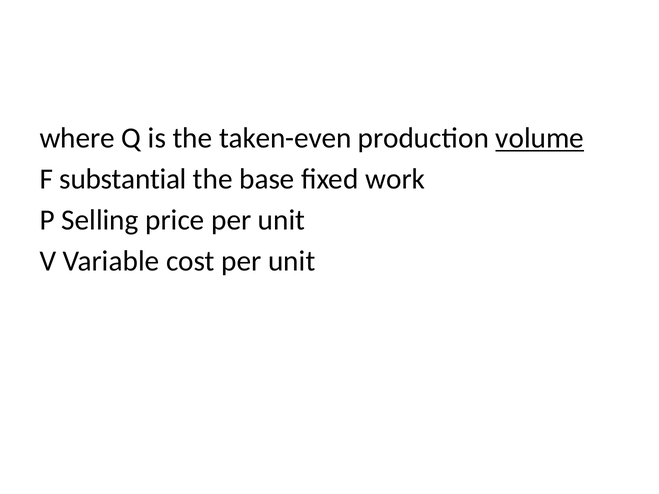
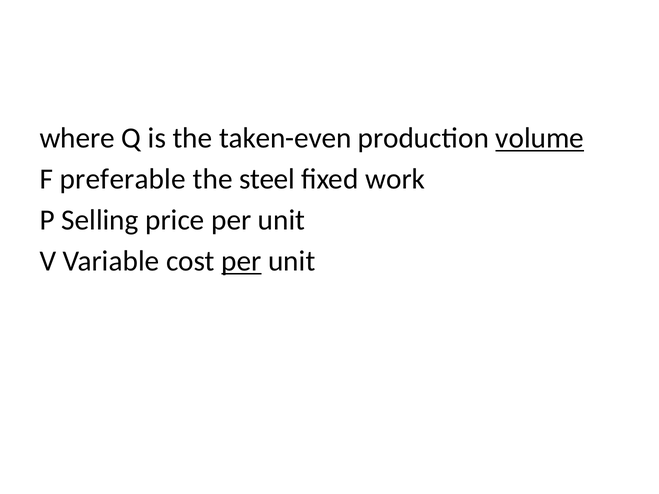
substantial: substantial -> preferable
base: base -> steel
per at (241, 261) underline: none -> present
